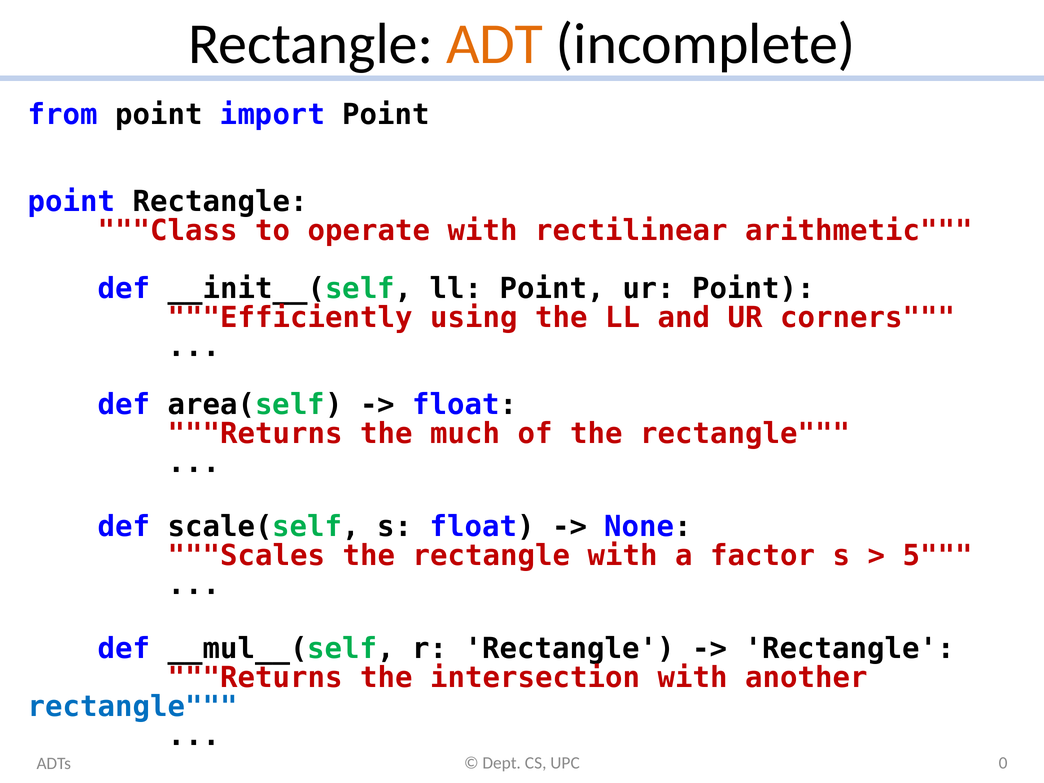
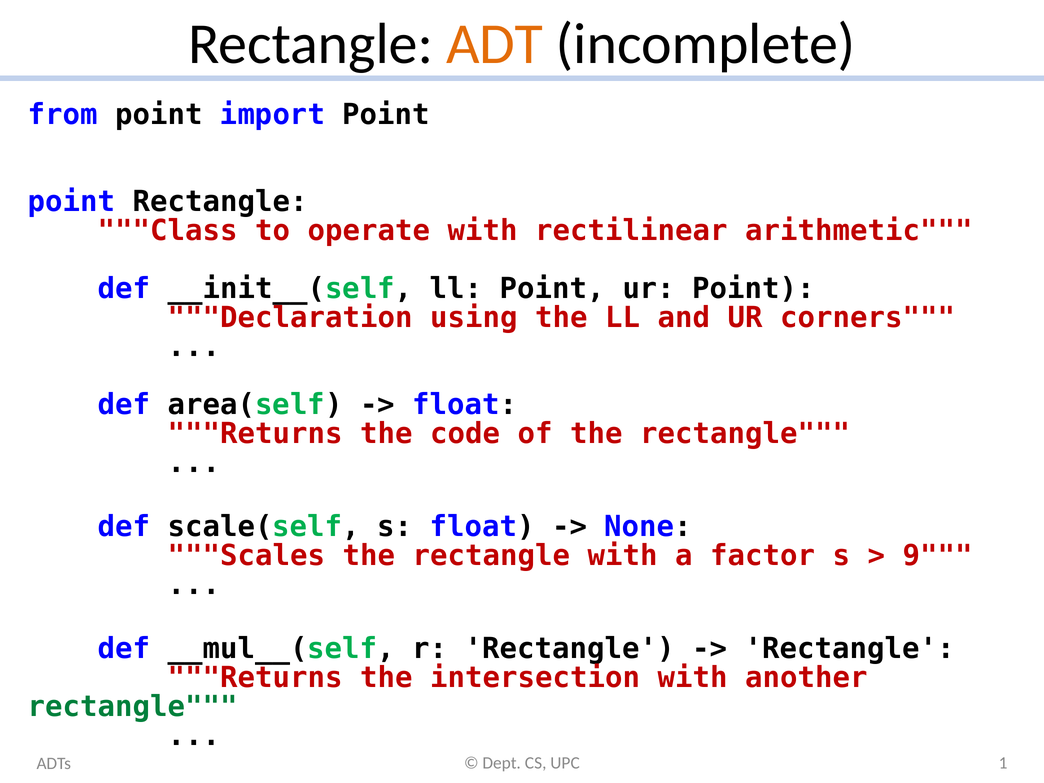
Efficiently: Efficiently -> Declaration
much: much -> code
5: 5 -> 9
rectangle at (133, 707) colour: blue -> green
0: 0 -> 1
